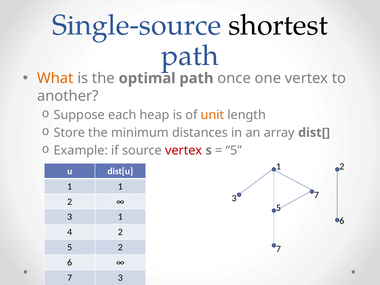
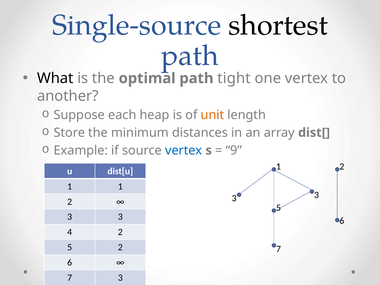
What colour: orange -> black
once: once -> tight
vertex at (184, 150) colour: red -> blue
5 at (234, 150): 5 -> 9
7 at (316, 195): 7 -> 3
1 at (120, 217): 1 -> 3
